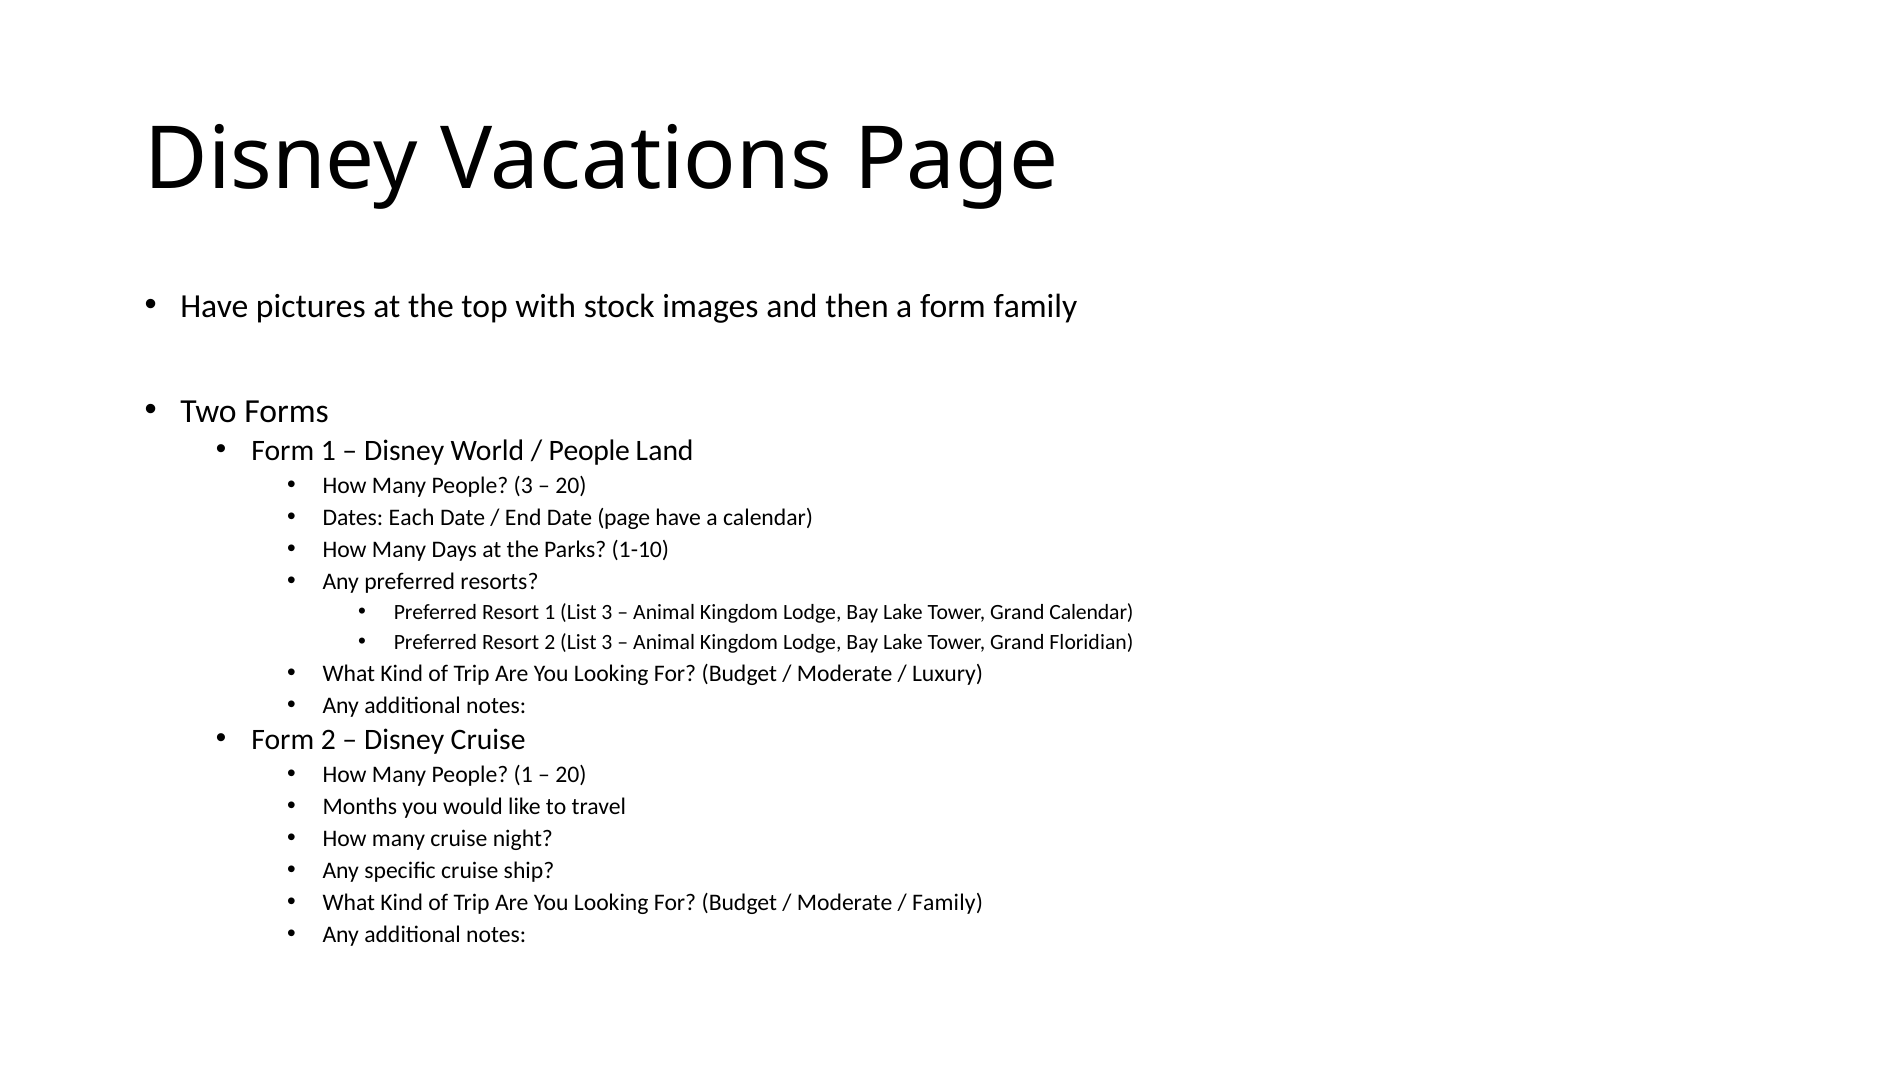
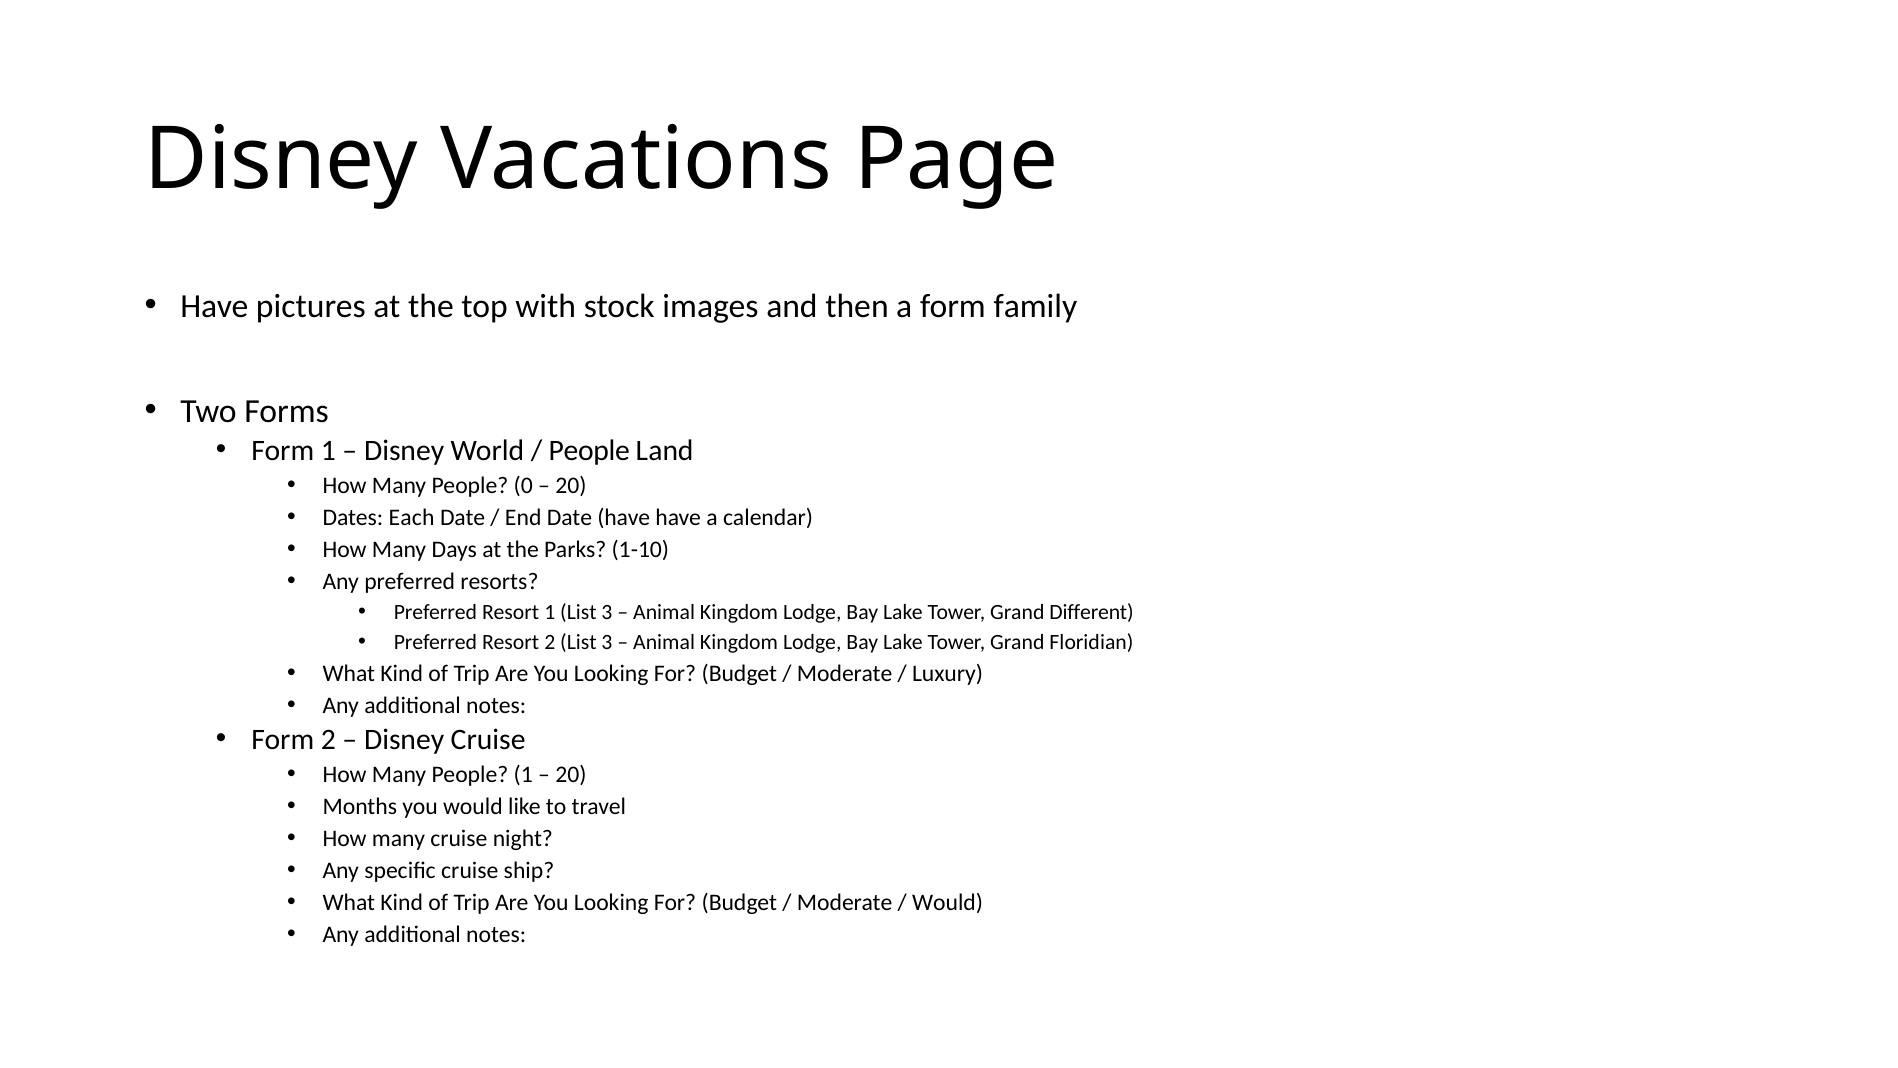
People 3: 3 -> 0
Date page: page -> have
Grand Calendar: Calendar -> Different
Family at (947, 902): Family -> Would
